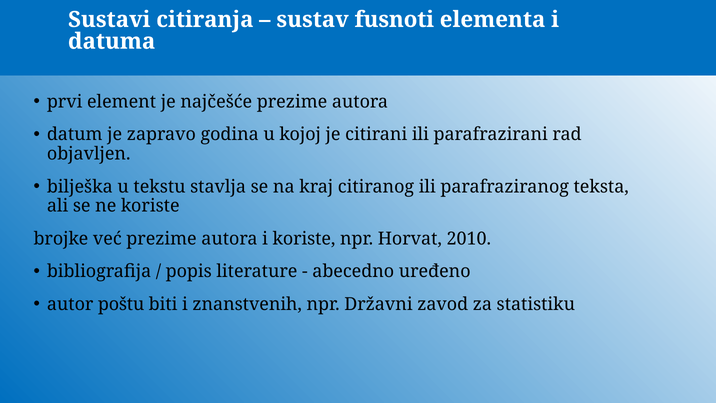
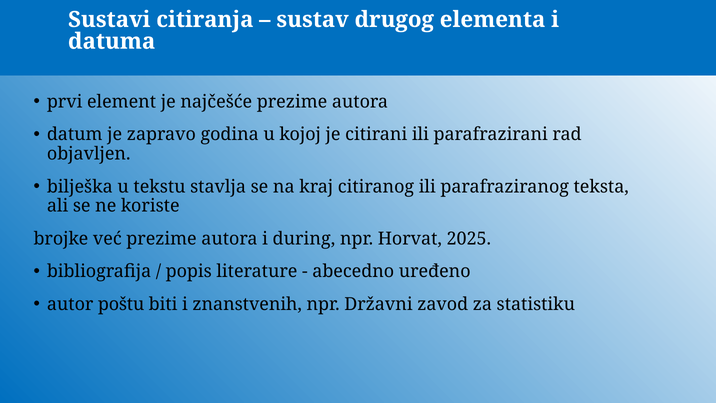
fusnoti: fusnoti -> drugog
i koriste: koriste -> during
2010: 2010 -> 2025
